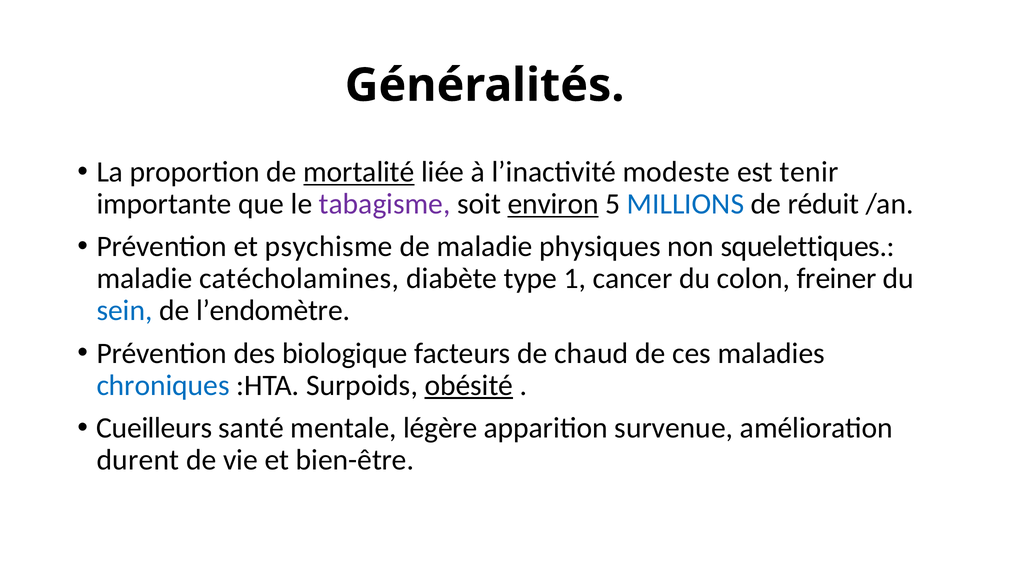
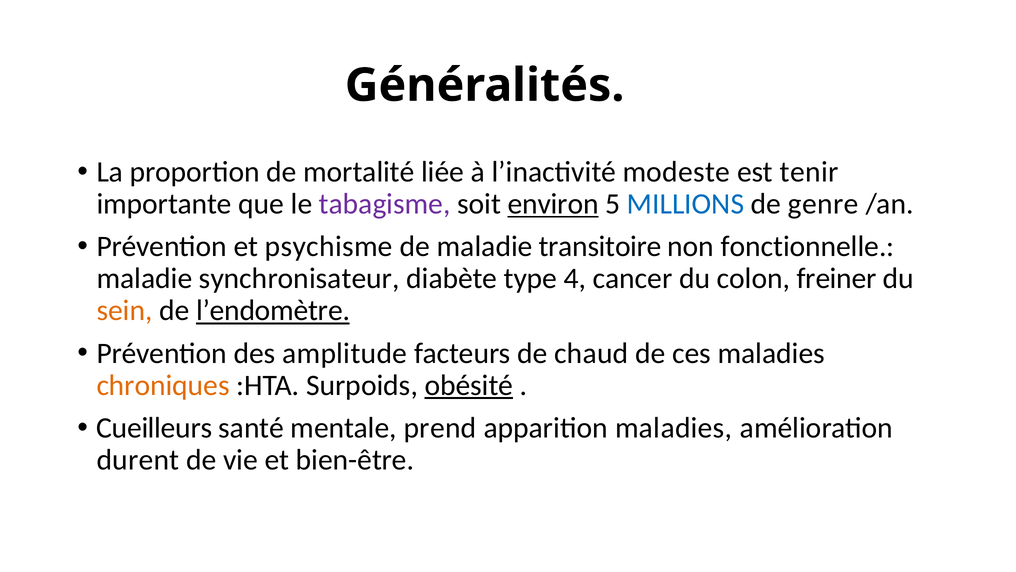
mortalité underline: present -> none
réduit: réduit -> genre
physiques: physiques -> transitoire
squelettiques: squelettiques -> fonctionnelle
catécholamines: catécholamines -> synchronisateur
1: 1 -> 4
sein colour: blue -> orange
l’endomètre underline: none -> present
biologique: biologique -> amplitude
chroniques colour: blue -> orange
légère: légère -> prend
apparition survenue: survenue -> maladies
